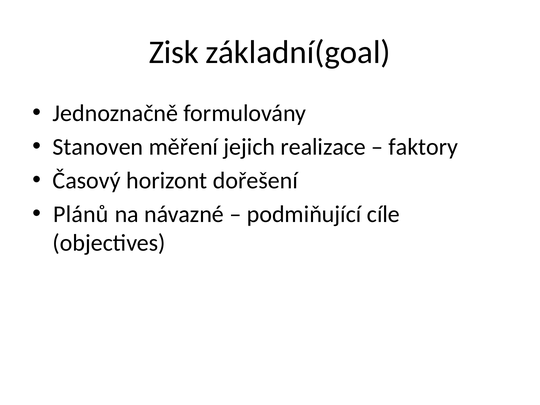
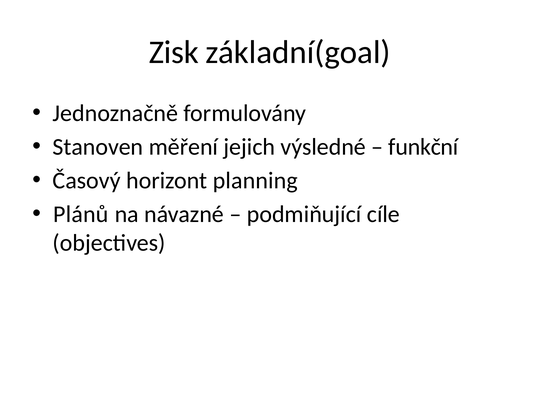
realizace: realizace -> výsledné
faktory: faktory -> funkční
dořešení: dořešení -> planning
